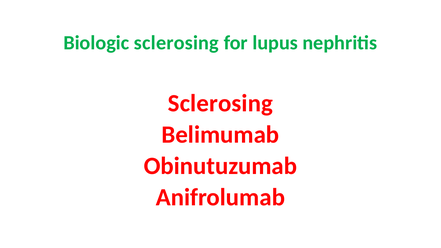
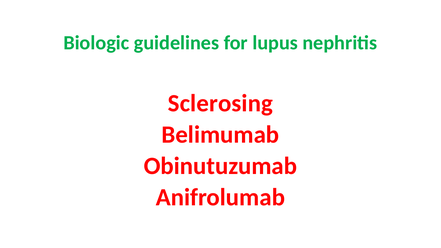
Biologic sclerosing: sclerosing -> guidelines
